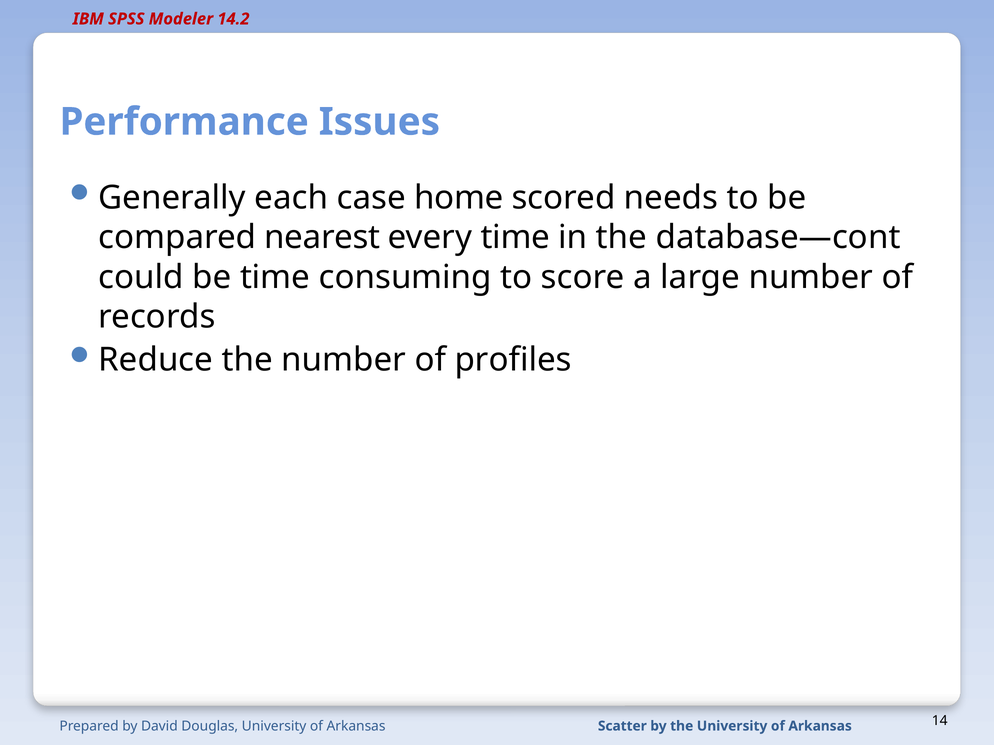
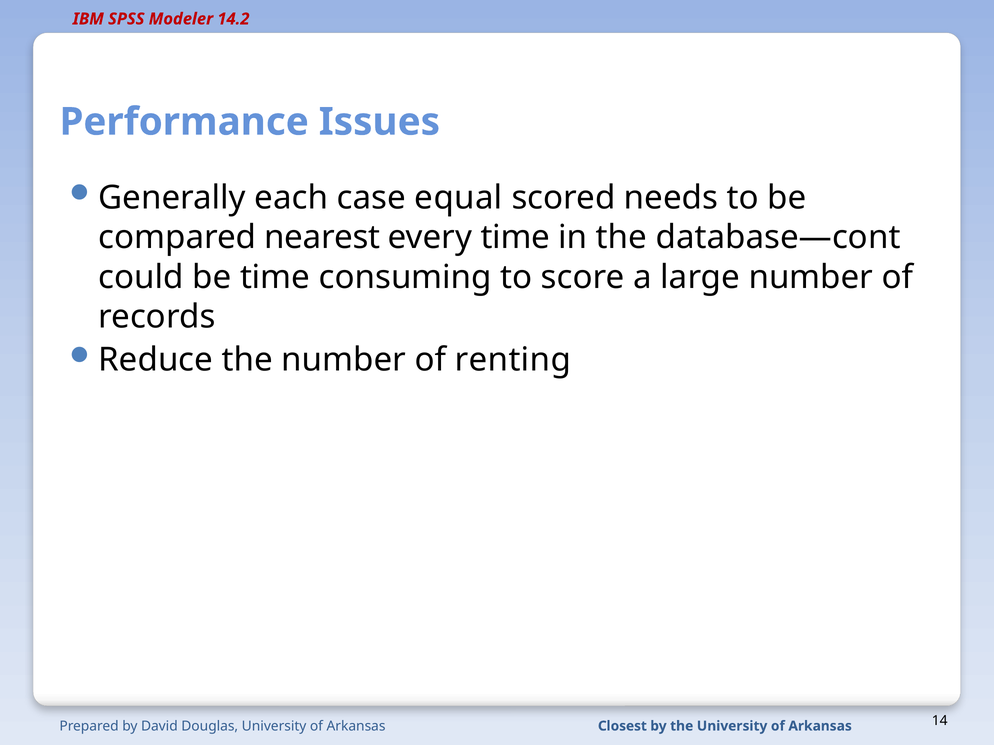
home: home -> equal
profiles: profiles -> renting
Scatter: Scatter -> Closest
